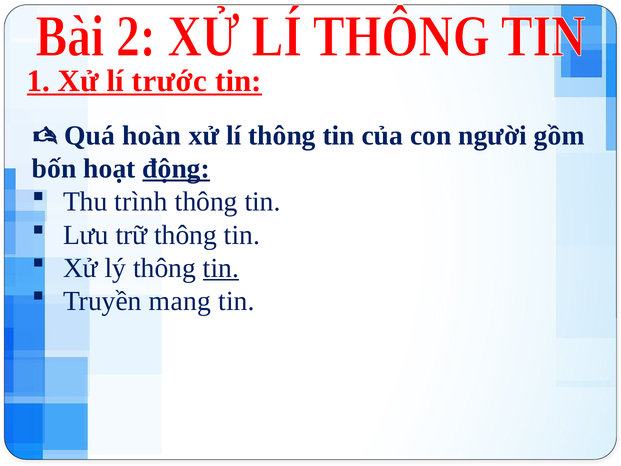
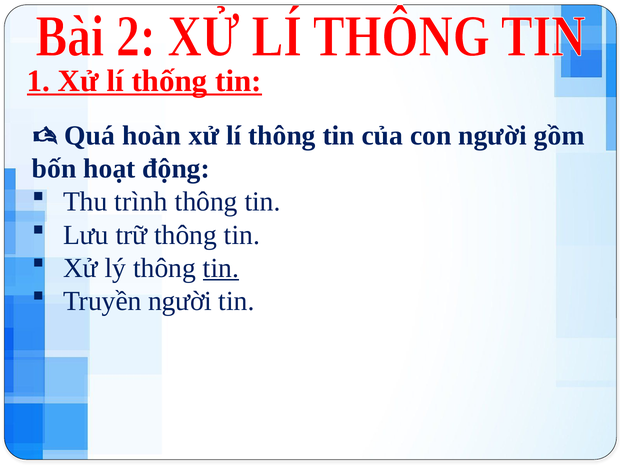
trước: trước -> thống
động underline: present -> none
Truyền mang: mang -> người
